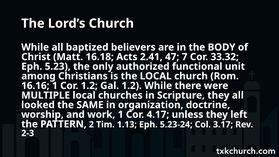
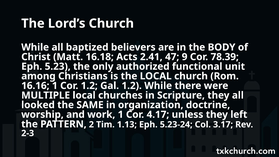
7: 7 -> 9
33.32: 33.32 -> 78.39
